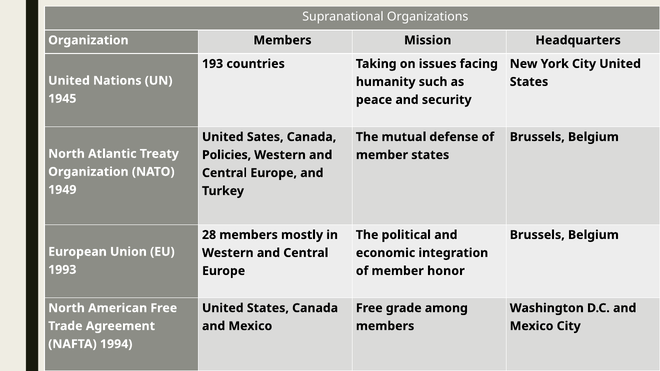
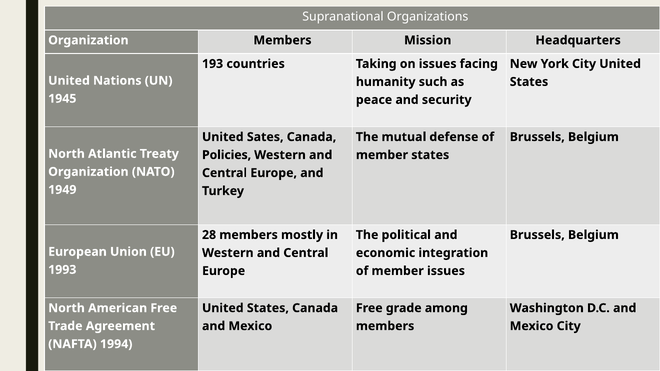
member honor: honor -> issues
